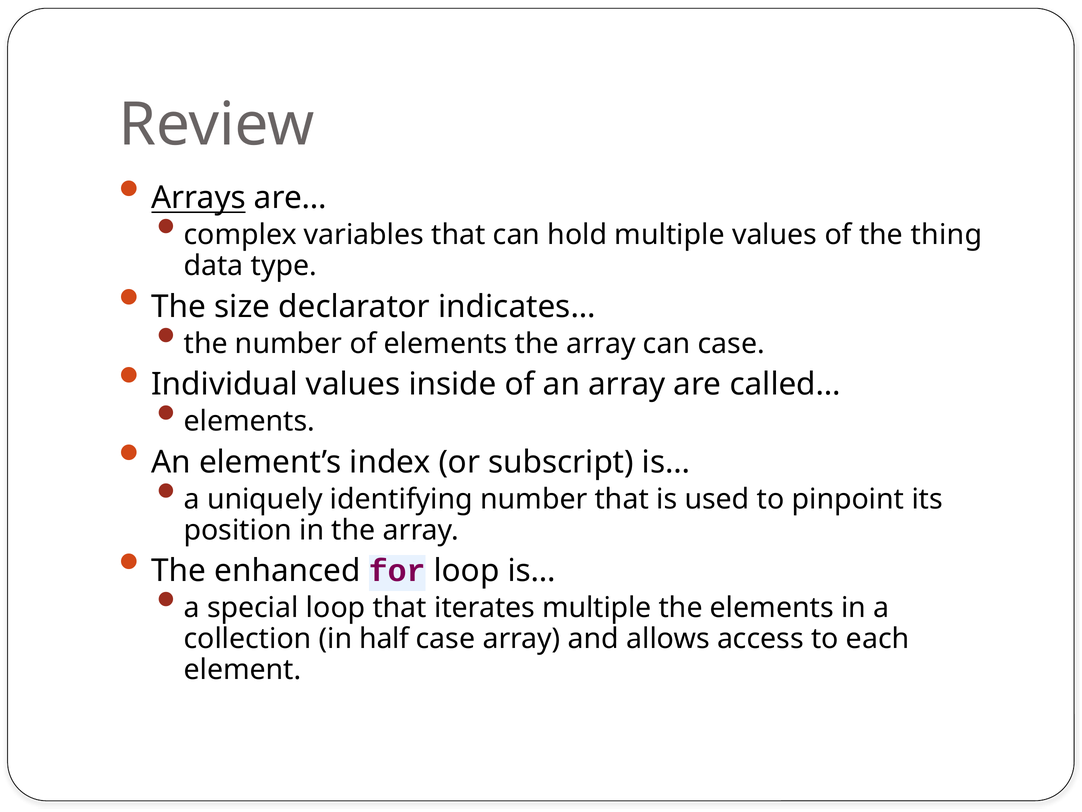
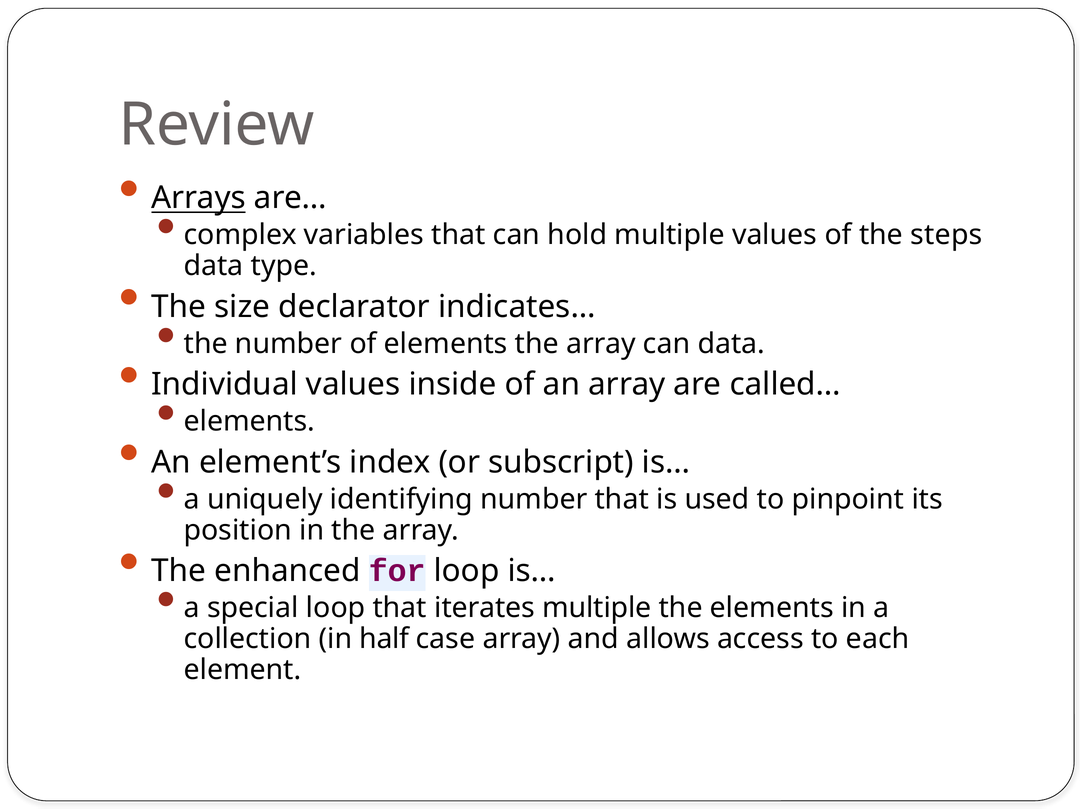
thing: thing -> steps
can case: case -> data
